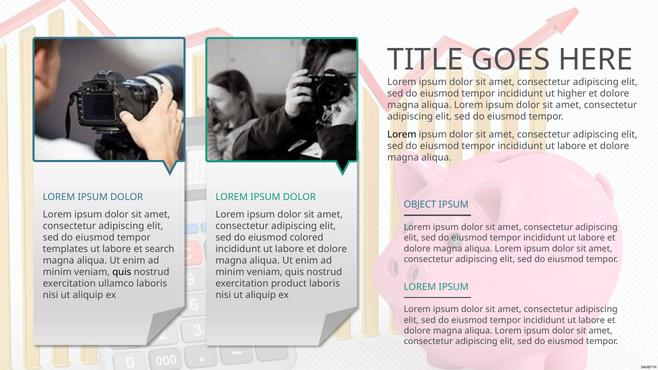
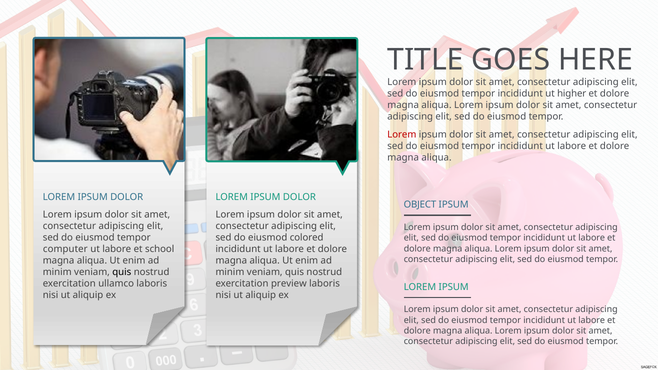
Lorem at (402, 135) colour: black -> red
templates: templates -> computer
search: search -> school
product: product -> preview
